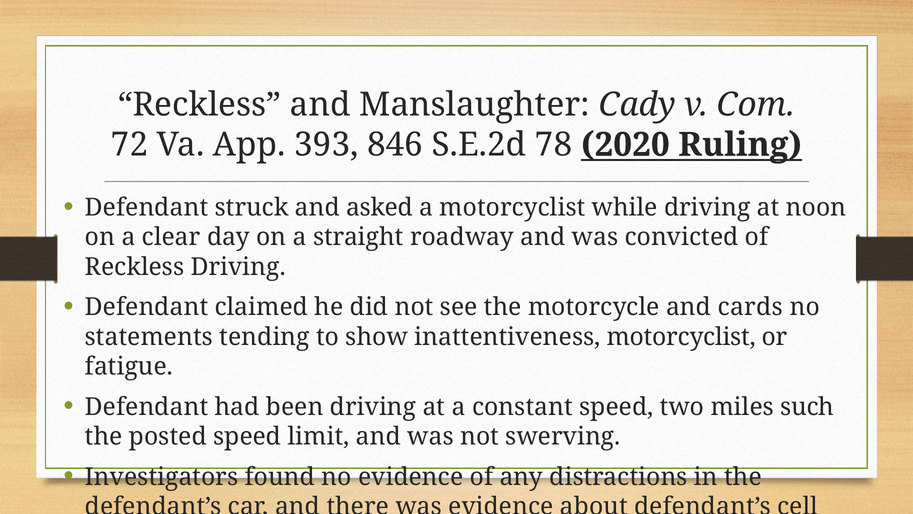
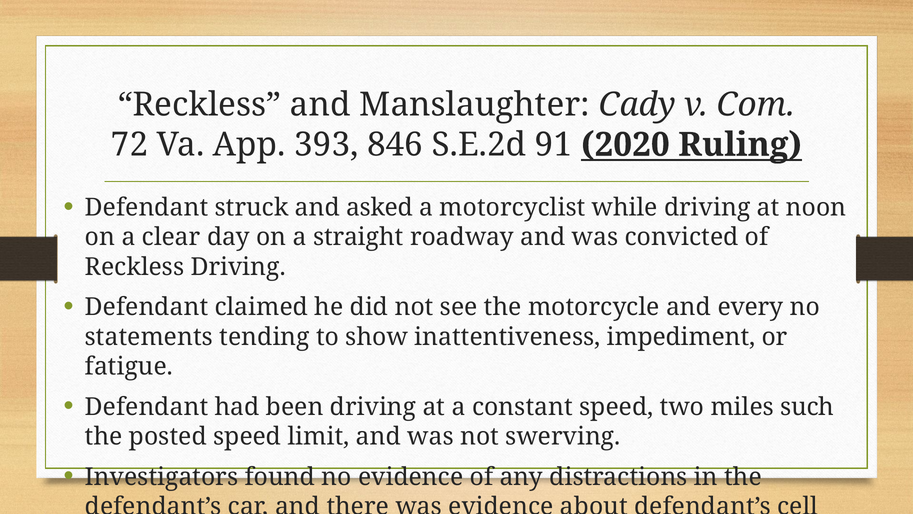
78: 78 -> 91
cards: cards -> every
inattentiveness motorcyclist: motorcyclist -> impediment
